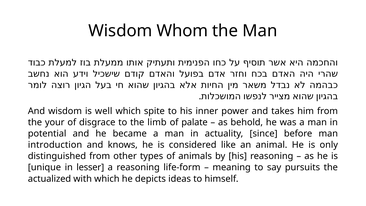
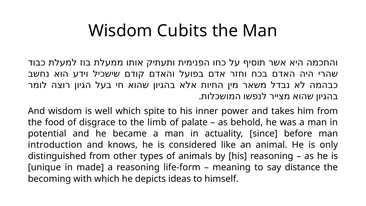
Whom: Whom -> Cubits
your: your -> food
lesser: lesser -> made
pursuits: pursuits -> distance
actualized: actualized -> becoming
